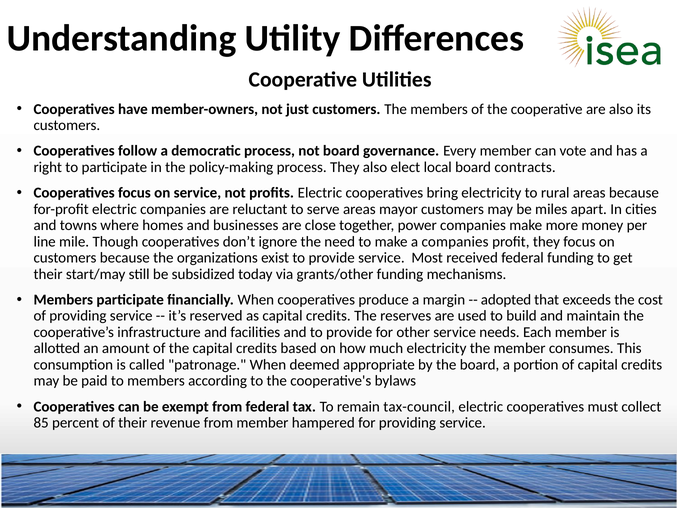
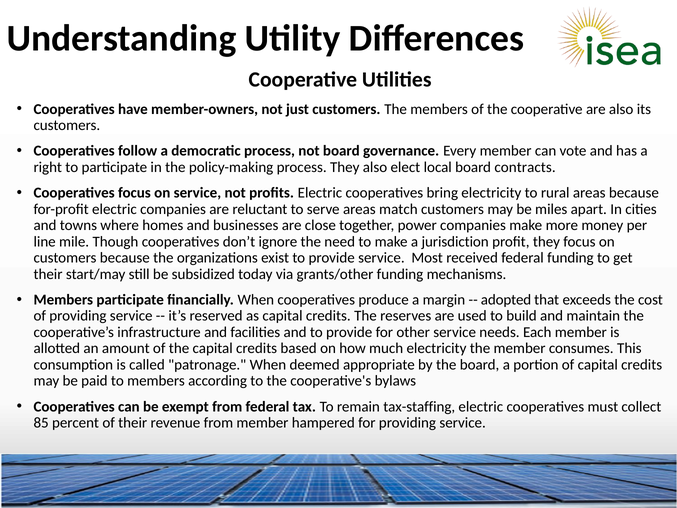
mayor: mayor -> match
a companies: companies -> jurisdiction
tax-council: tax-council -> tax-staffing
